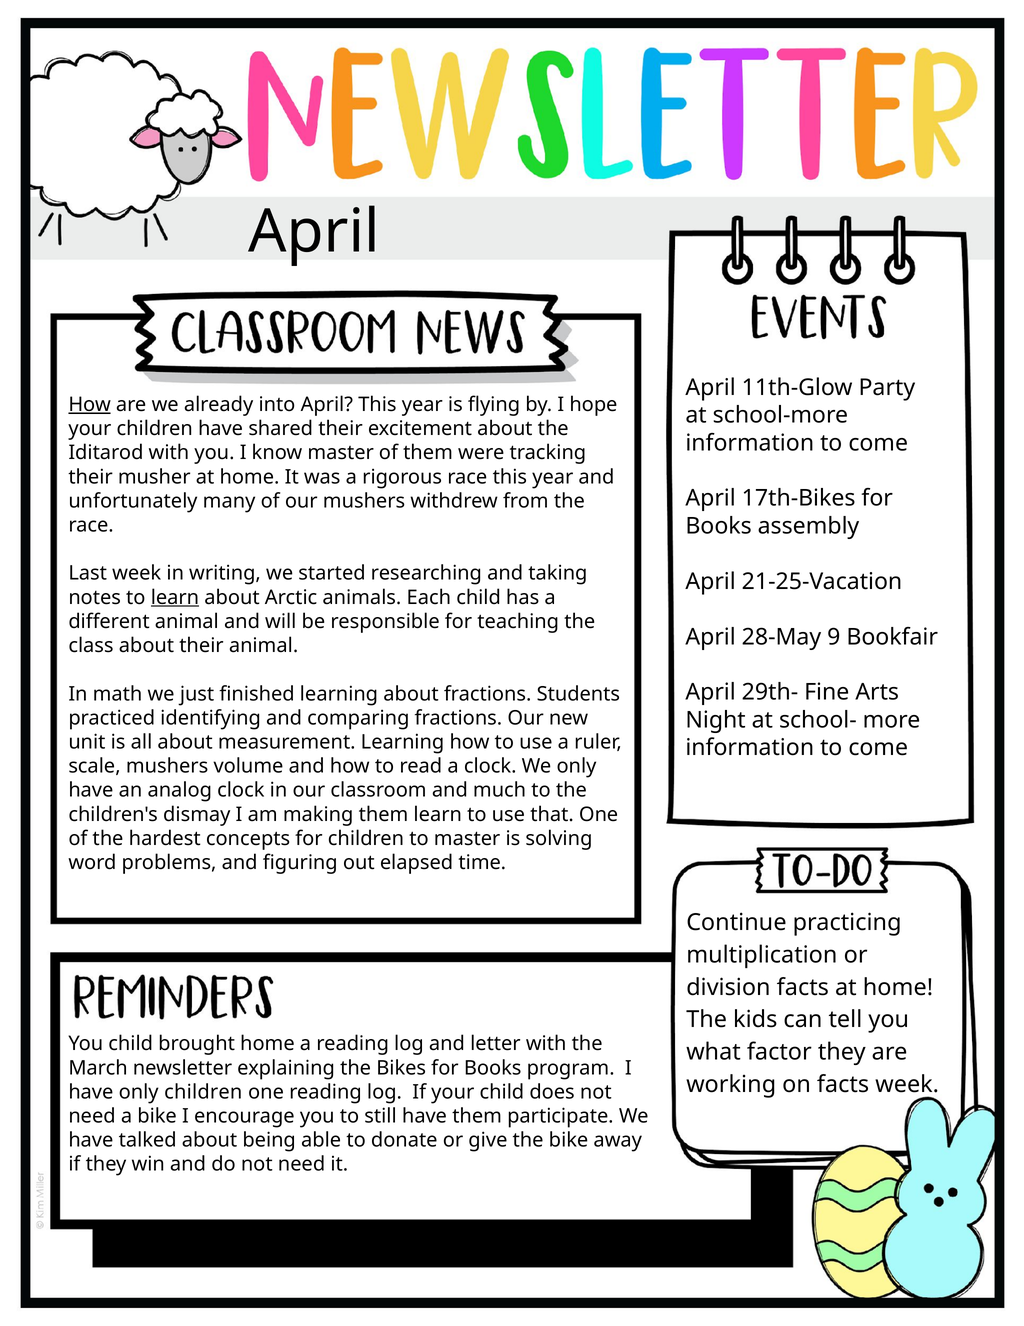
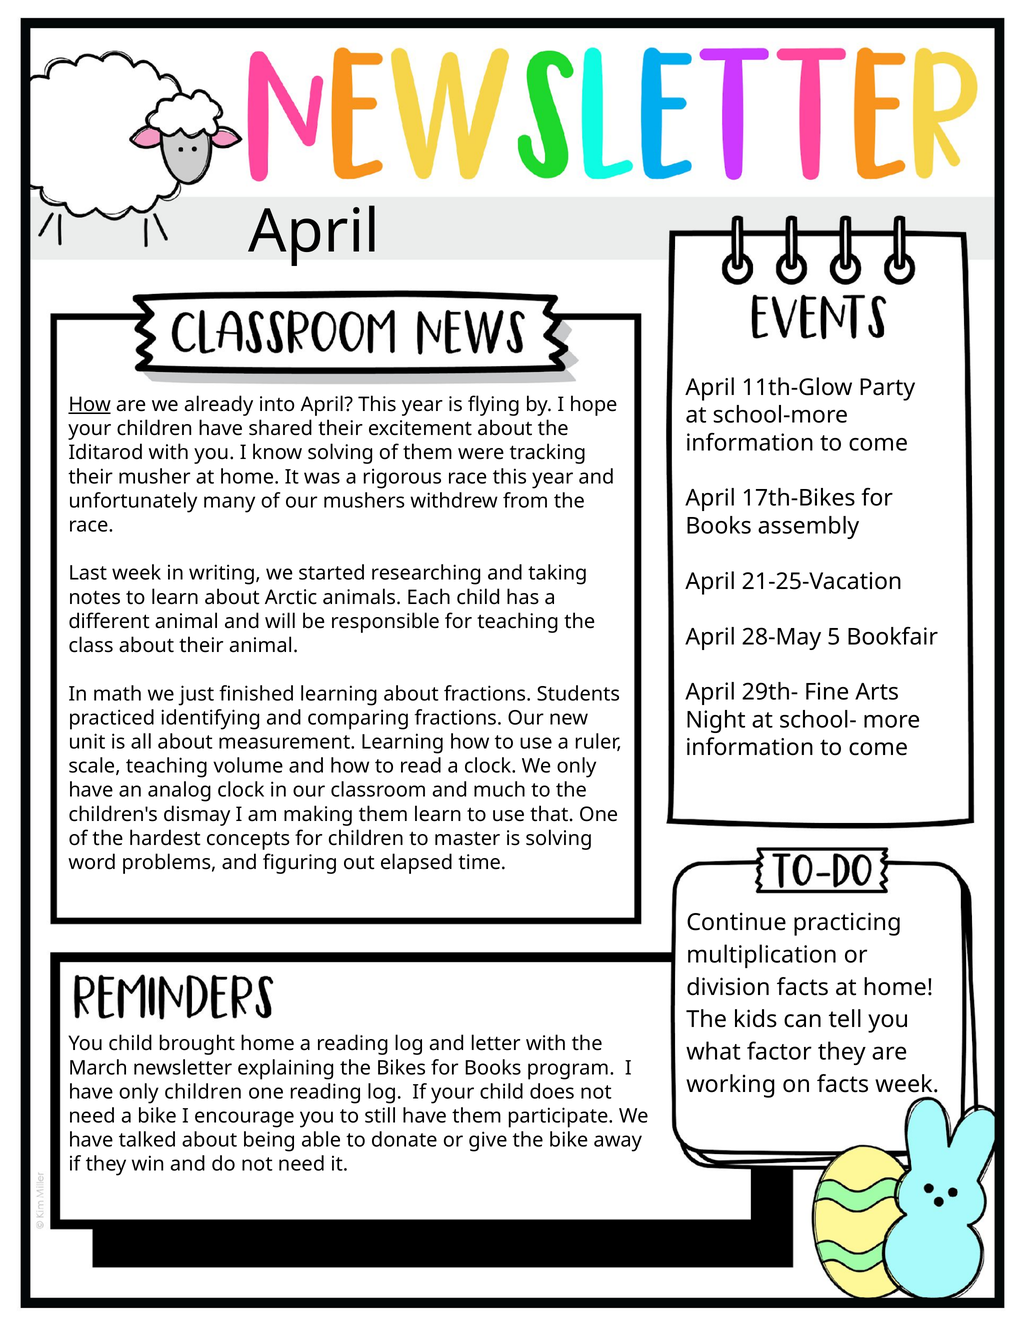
know master: master -> solving
learn at (175, 597) underline: present -> none
9: 9 -> 5
scale mushers: mushers -> teaching
